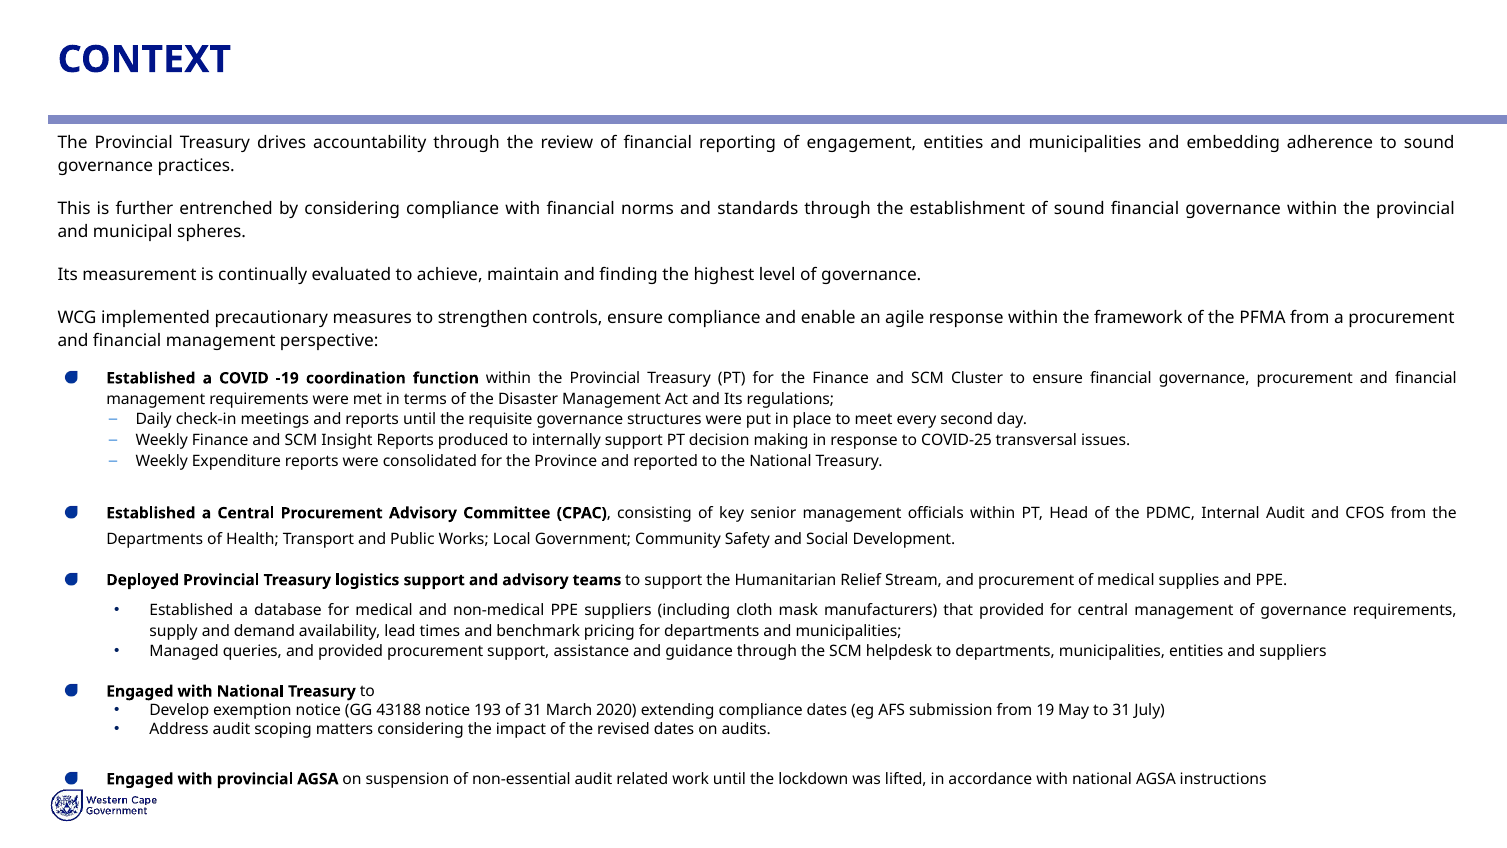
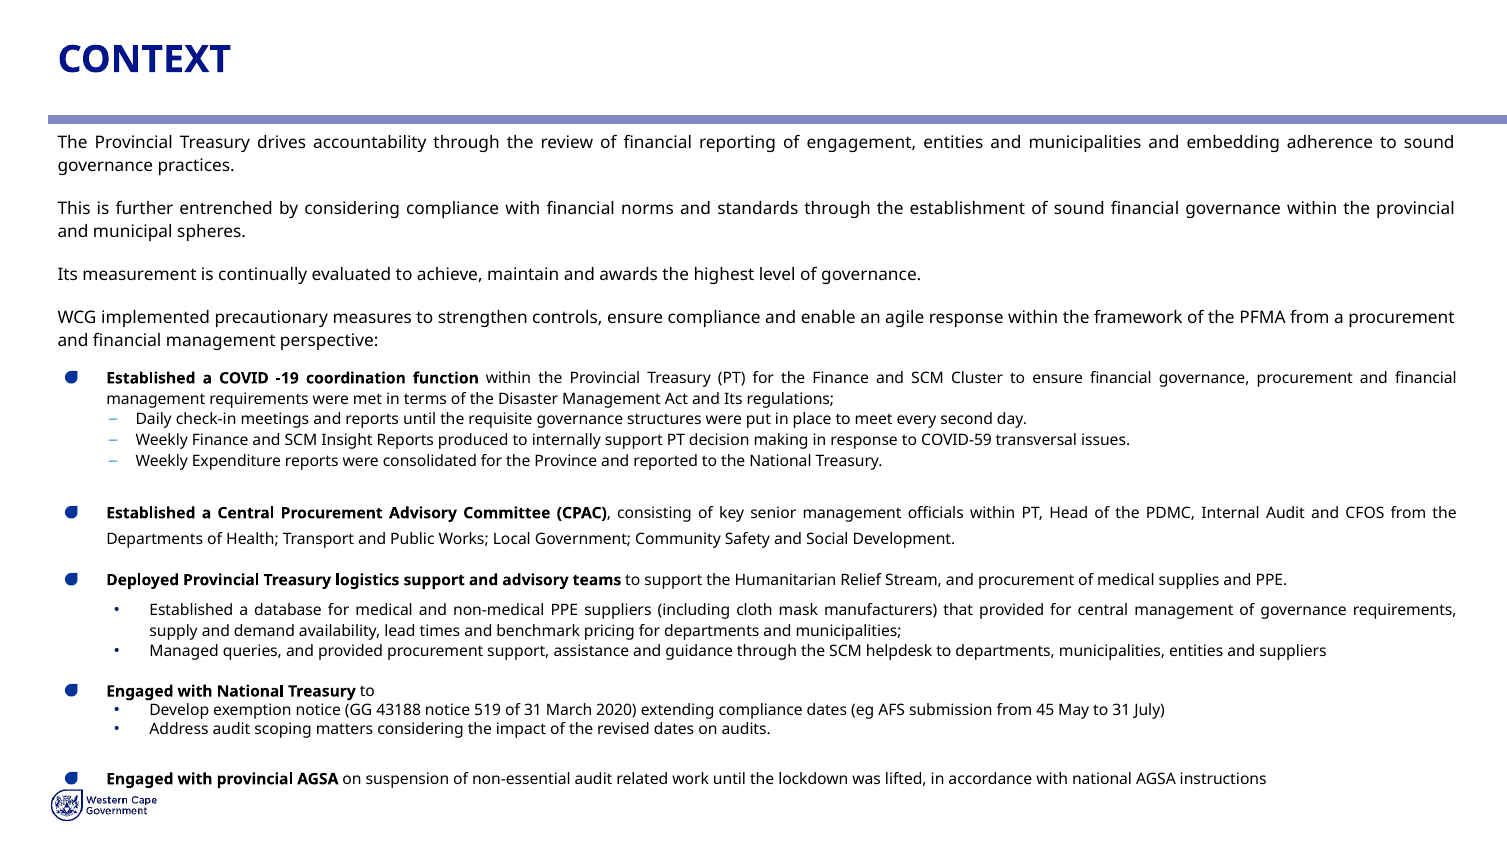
finding: finding -> awards
COVID-25: COVID-25 -> COVID-59
193: 193 -> 519
19: 19 -> 45
